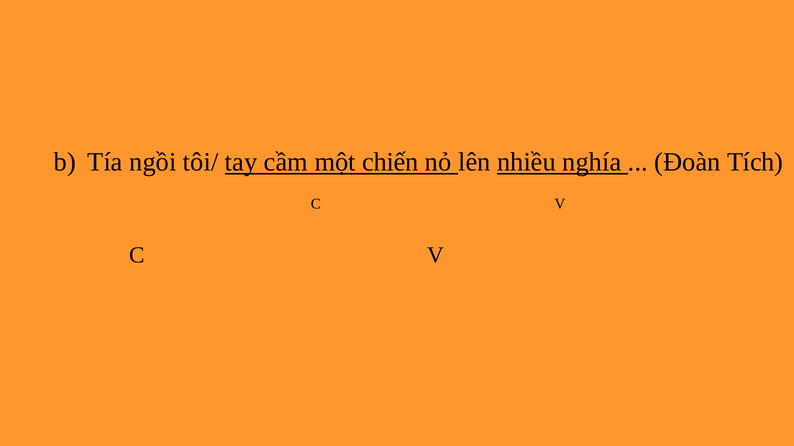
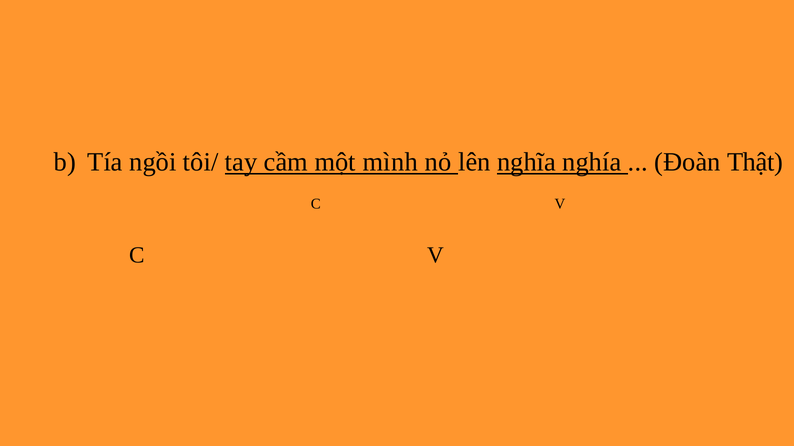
chiến: chiến -> mình
nhiều: nhiều -> nghĩa
Tích: Tích -> Thật
